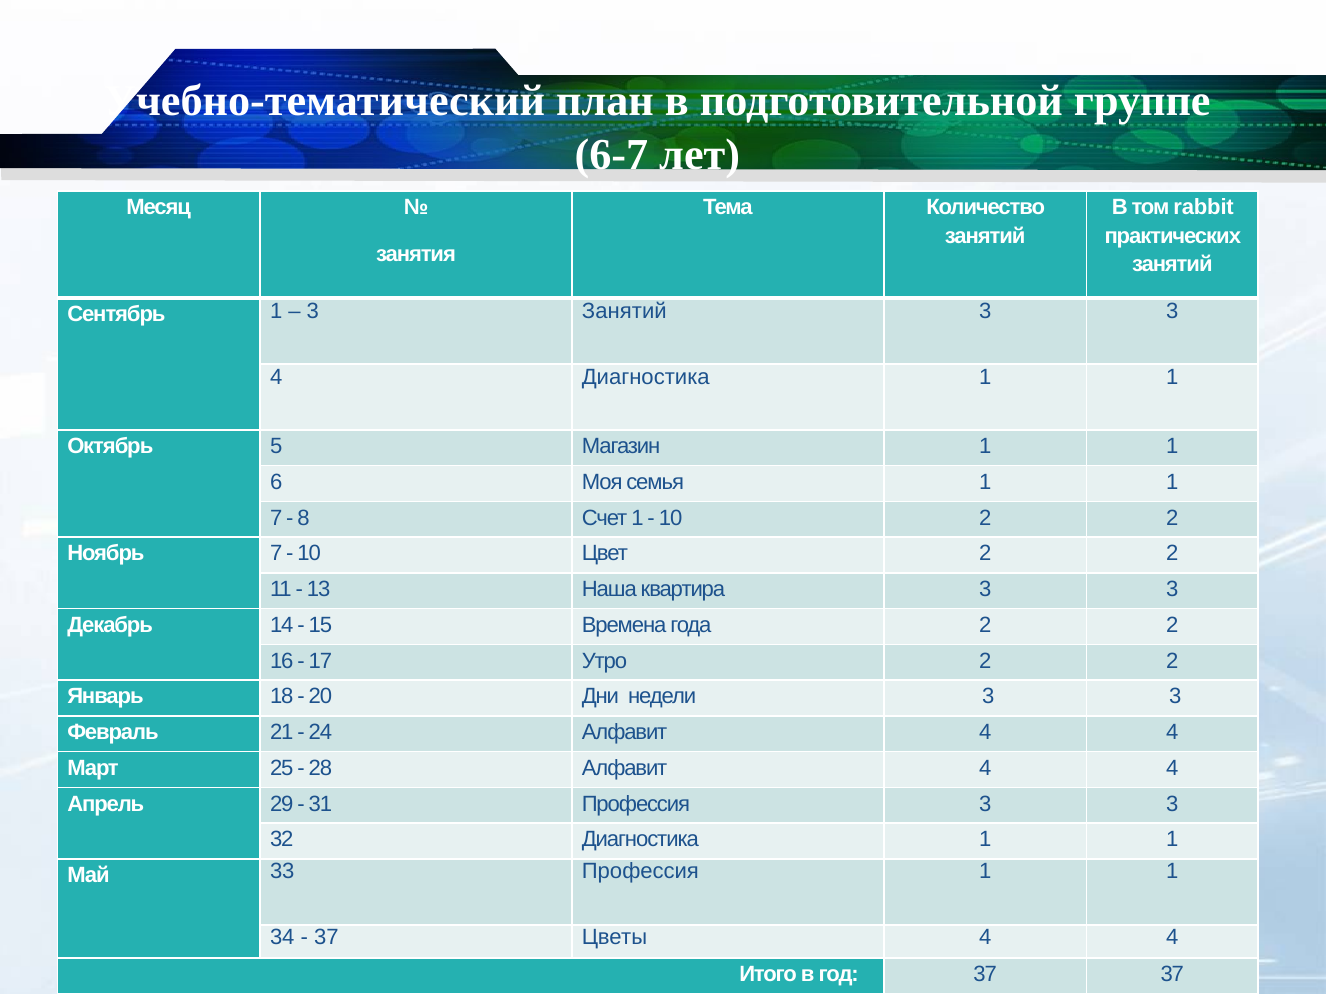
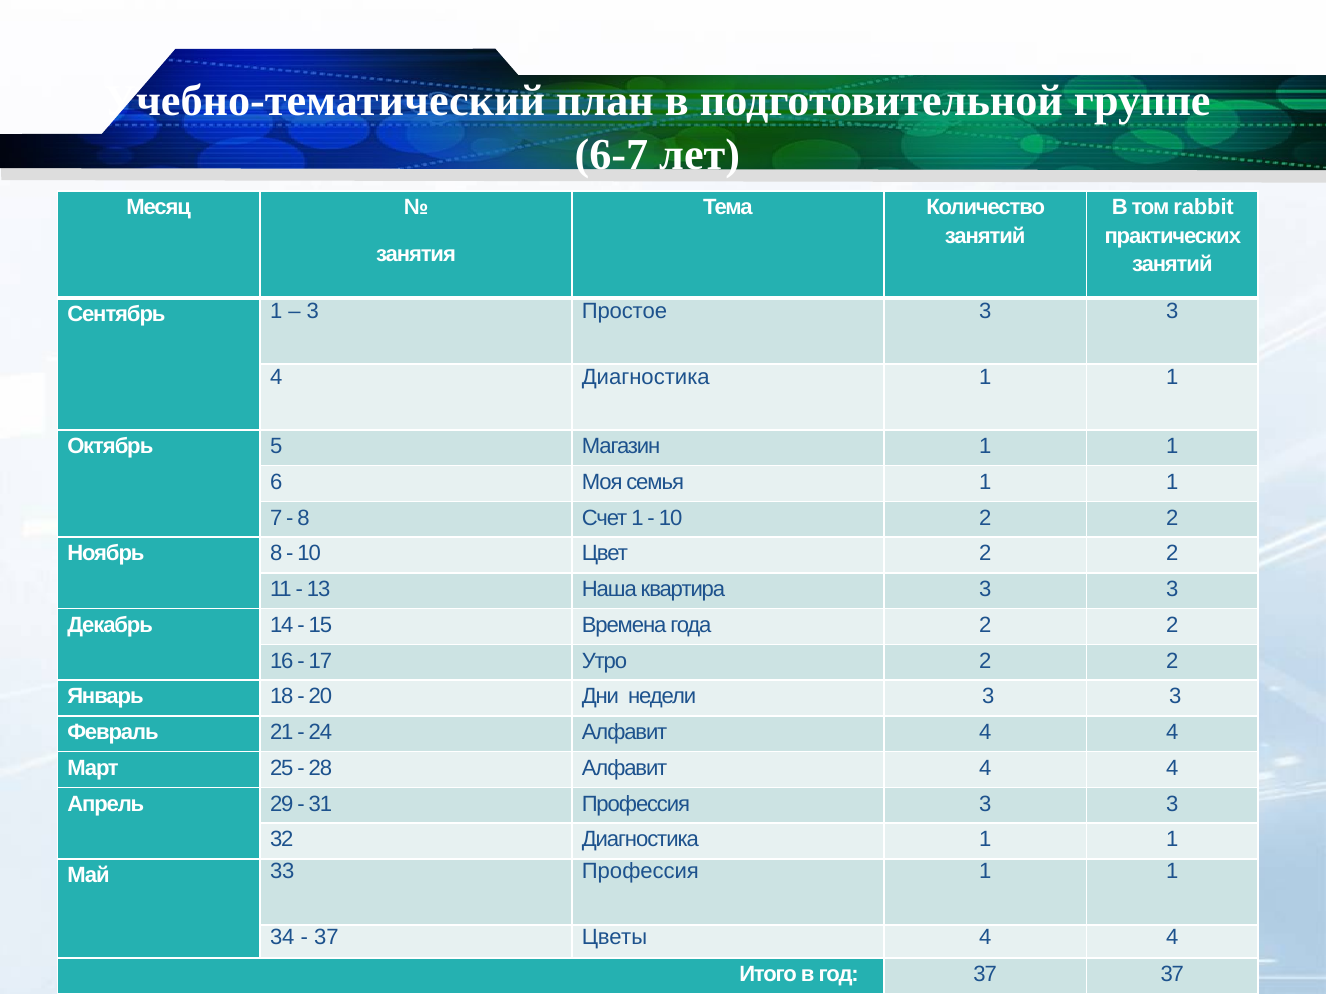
3 Занятий: Занятий -> Простое
Ноябрь 7: 7 -> 8
